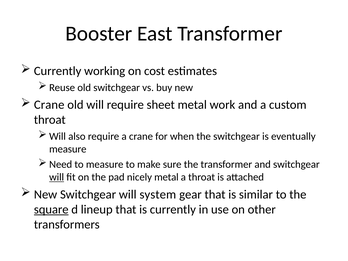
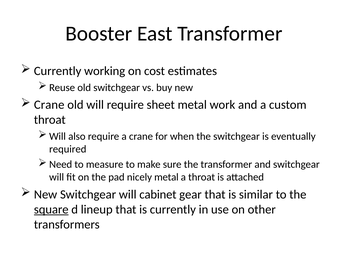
measure at (68, 149): measure -> required
will at (57, 177) underline: present -> none
system: system -> cabinet
